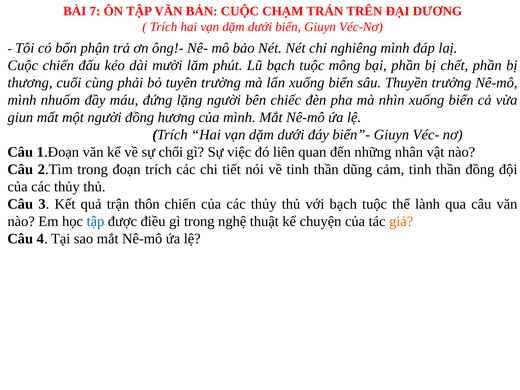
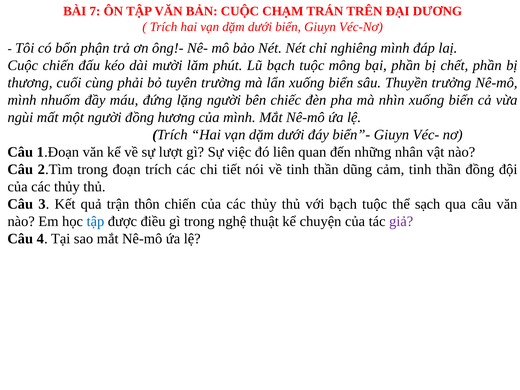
giun: giun -> ngùi
chổi: chổi -> lượt
lành: lành -> sạch
giả colour: orange -> purple
